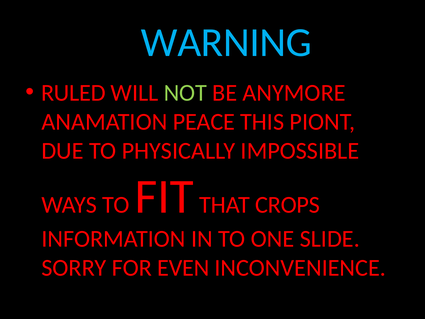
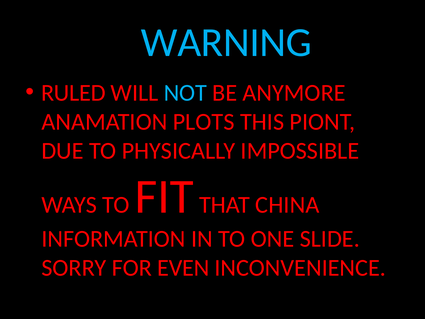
NOT colour: light green -> light blue
PEACE: PEACE -> PLOTS
CROPS: CROPS -> CHINA
